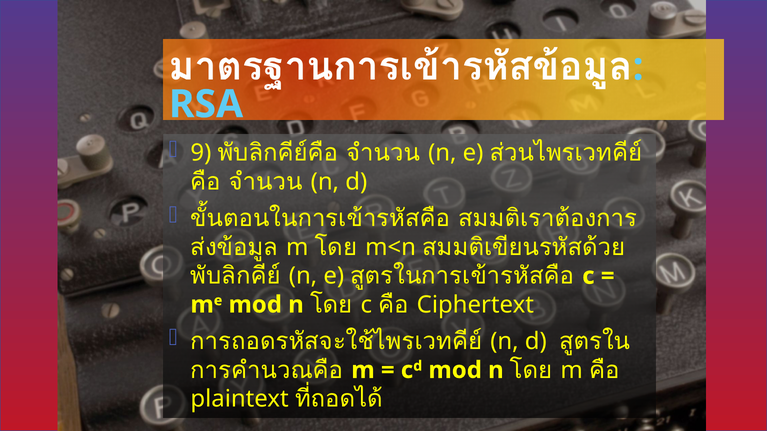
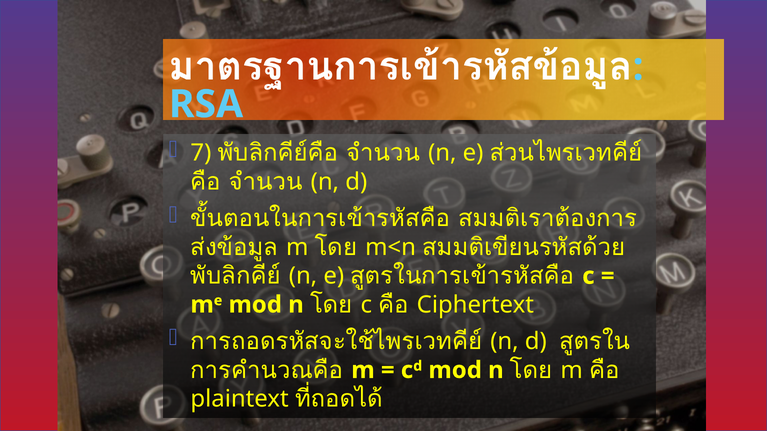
9: 9 -> 7
